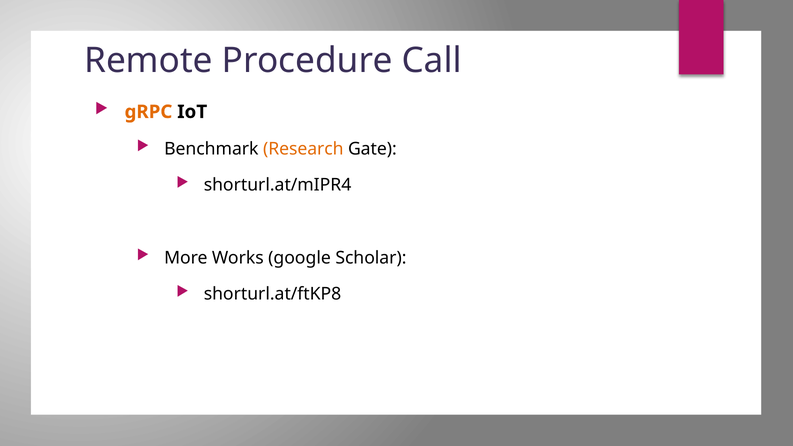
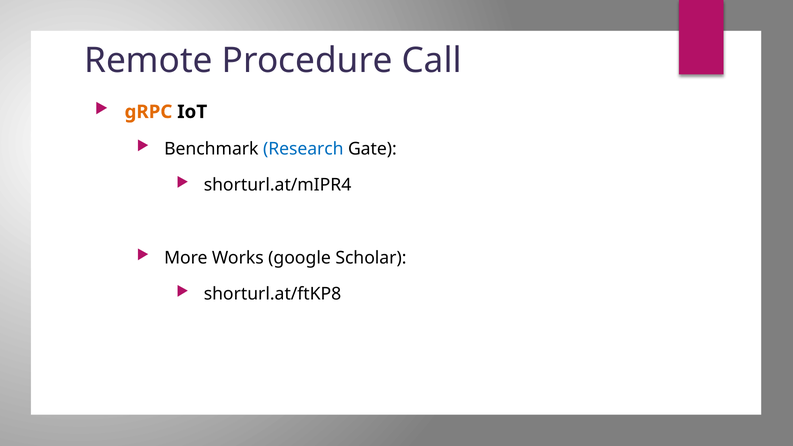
Research colour: orange -> blue
